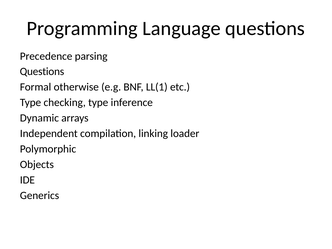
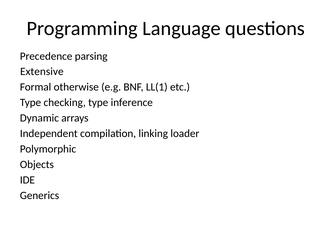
Questions at (42, 72): Questions -> Extensive
